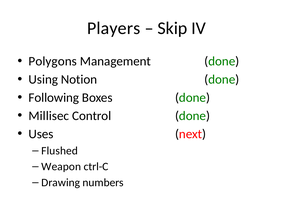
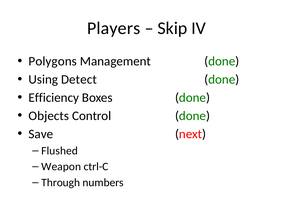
Notion: Notion -> Detect
Following: Following -> Efficiency
Millisec: Millisec -> Objects
Uses: Uses -> Save
Drawing: Drawing -> Through
